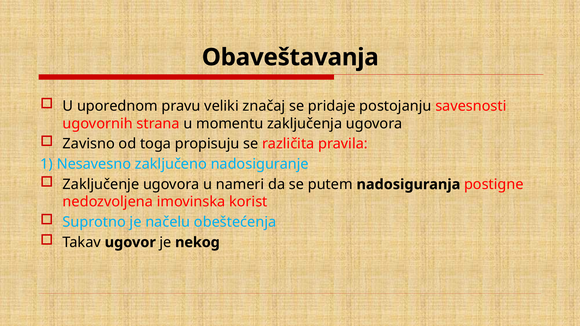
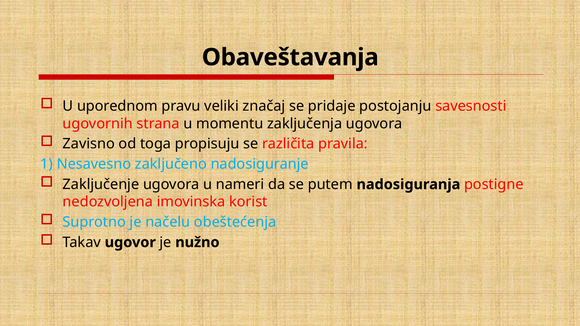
nekog: nekog -> nužno
